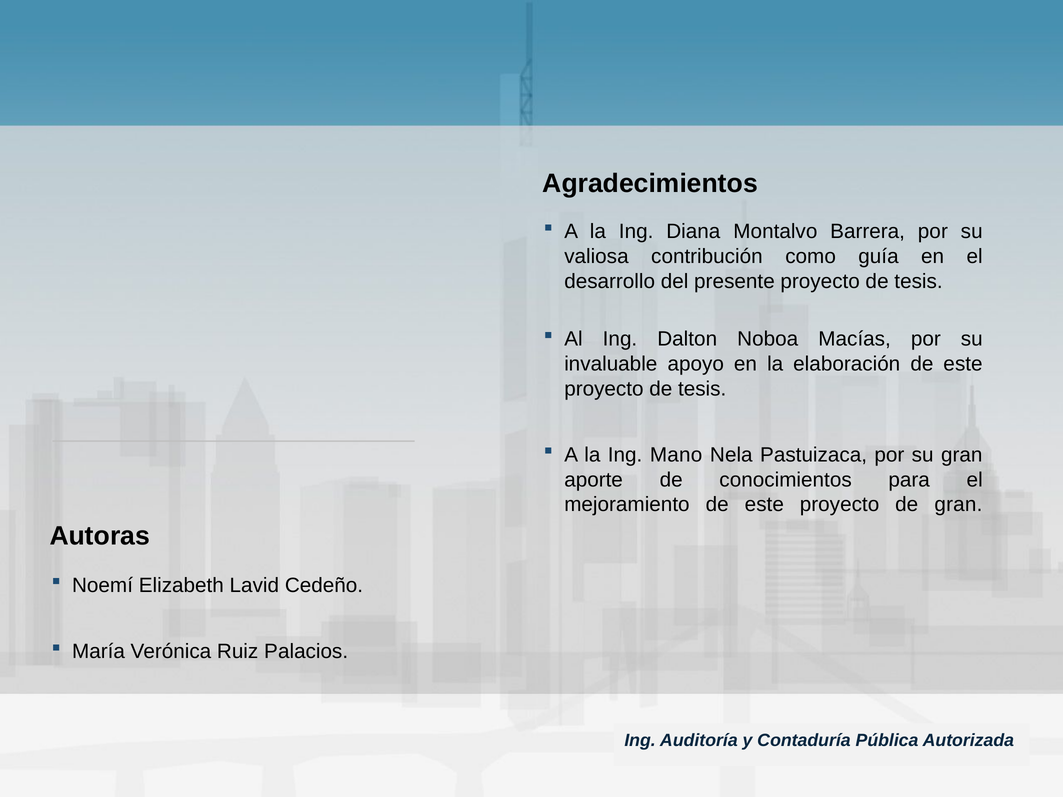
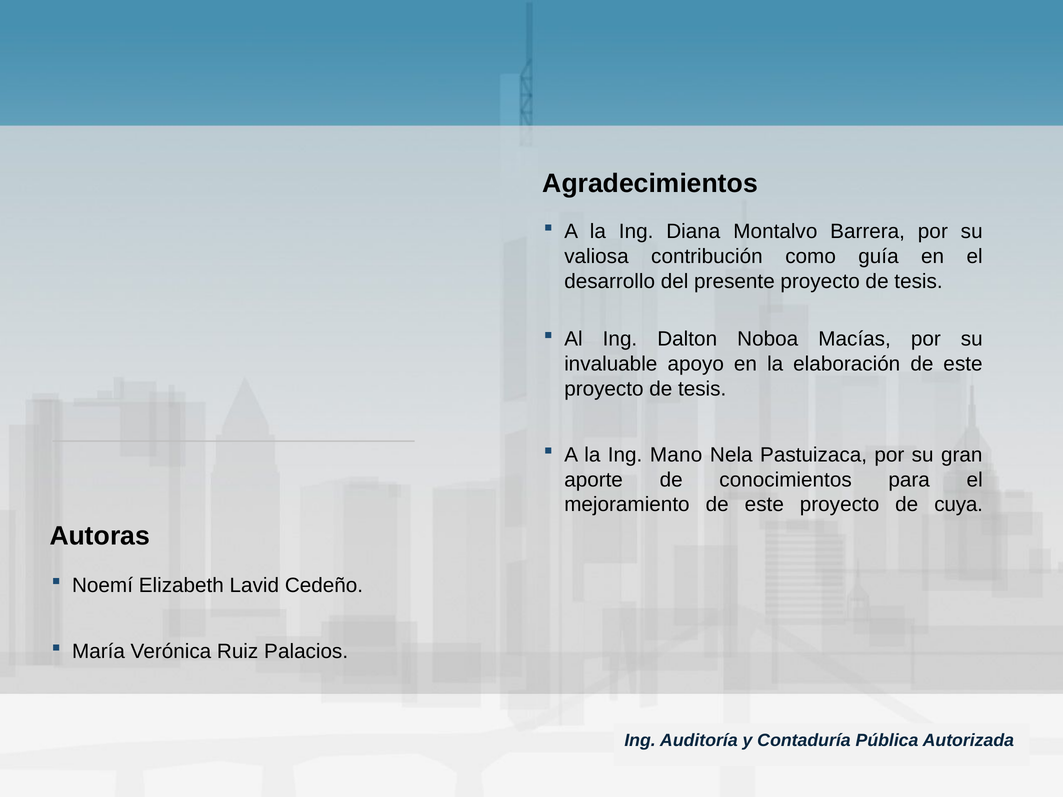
de gran: gran -> cuya
